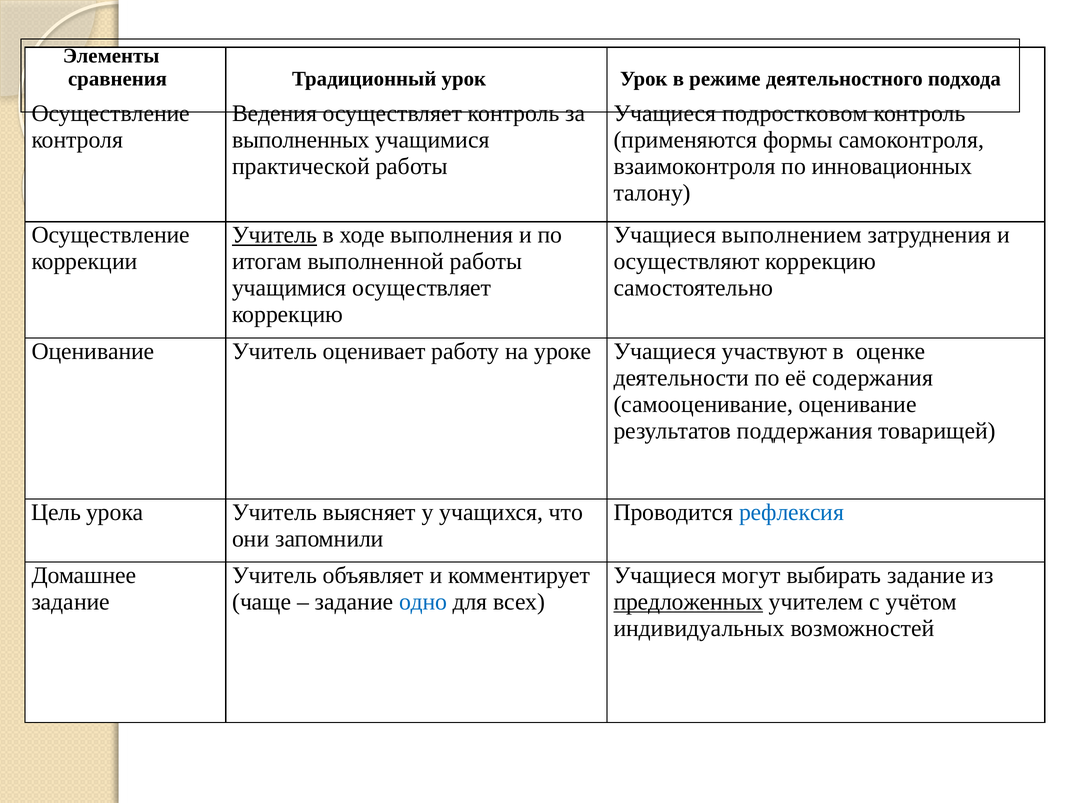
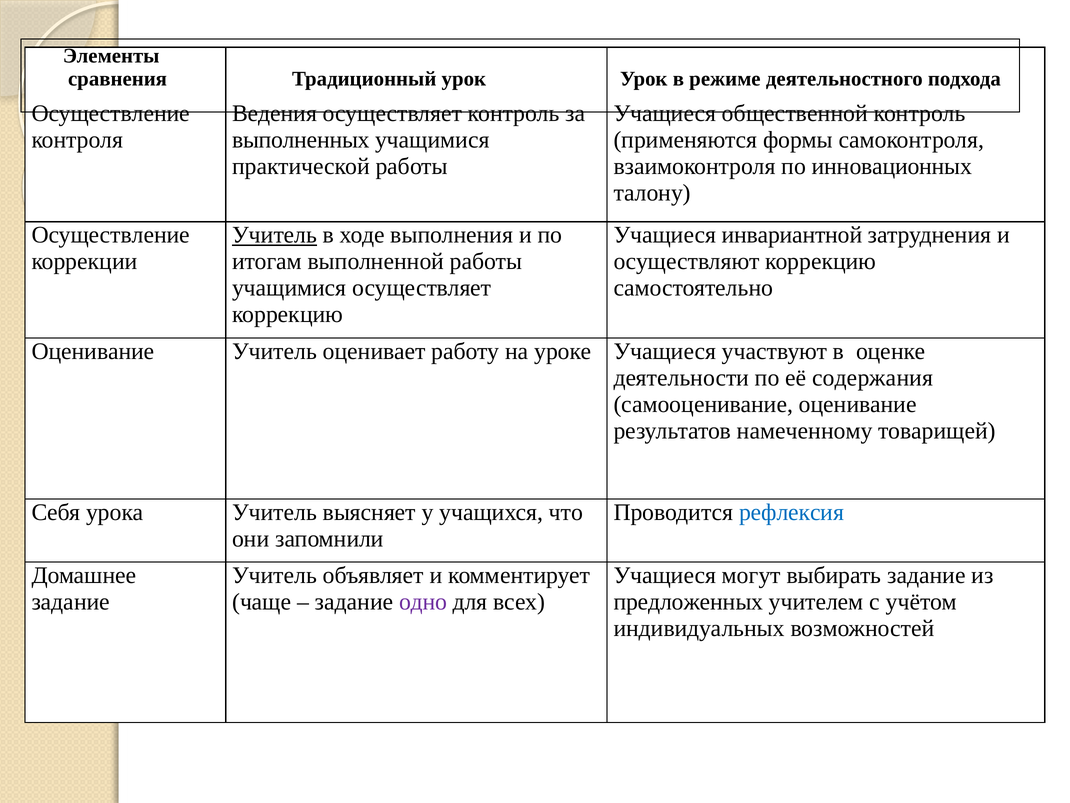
подростковом: подростковом -> общественной
выполнением: выполнением -> инвариантной
поддержания: поддержания -> намеченному
Цель: Цель -> Себя
одно colour: blue -> purple
предложенных underline: present -> none
